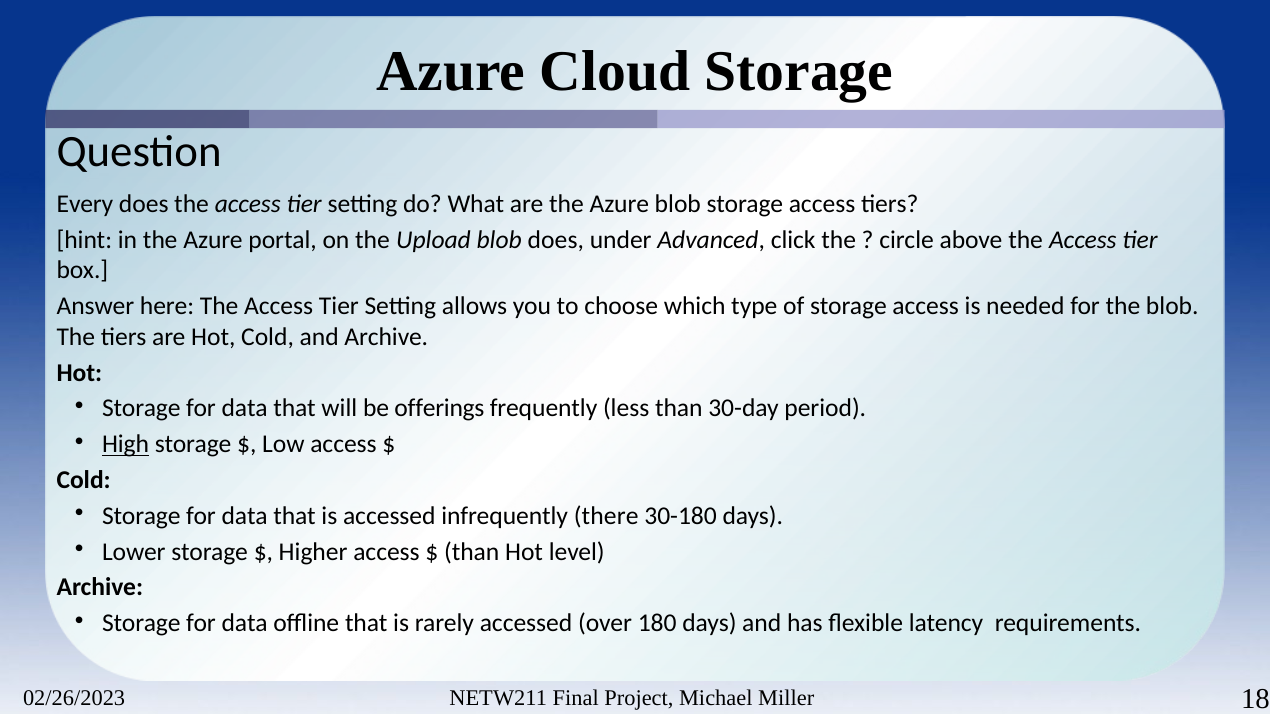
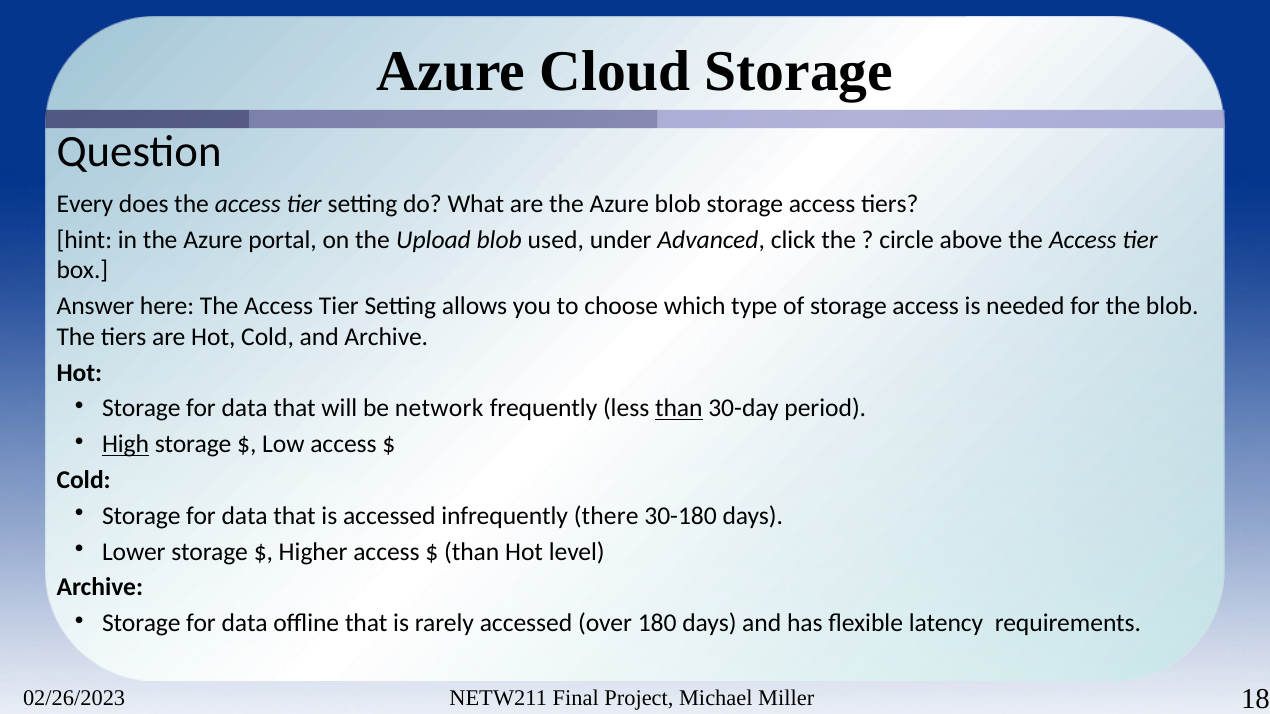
blob does: does -> used
offerings: offerings -> network
than at (679, 409) underline: none -> present
